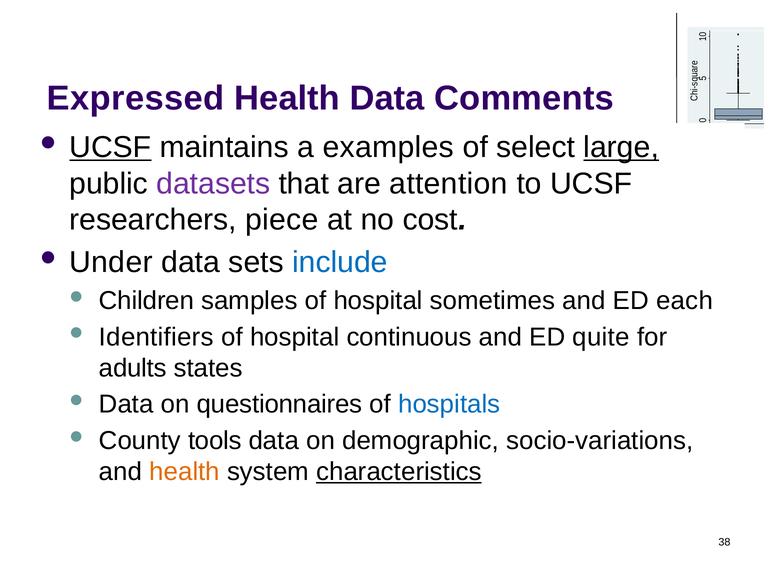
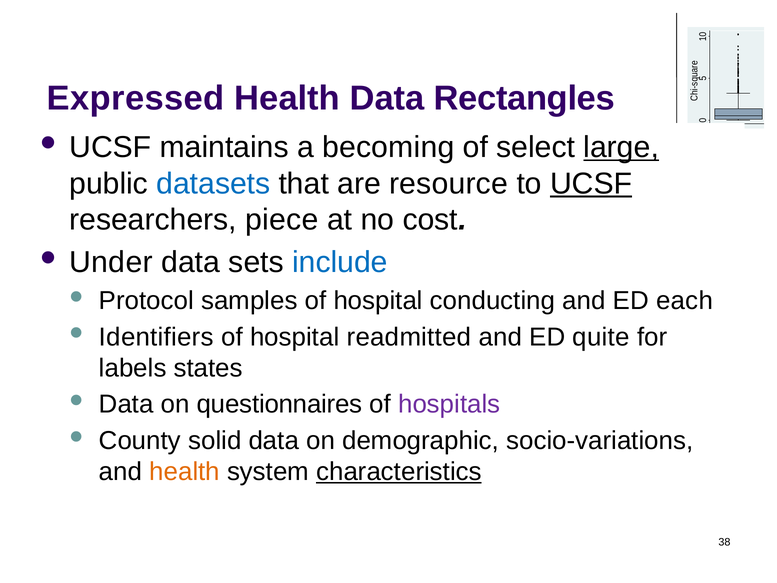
Comments: Comments -> Rectangles
UCSF at (110, 147) underline: present -> none
examples: examples -> becoming
datasets colour: purple -> blue
attention: attention -> resource
UCSF at (591, 183) underline: none -> present
Children: Children -> Protocol
sometimes: sometimes -> conducting
continuous: continuous -> readmitted
adults: adults -> labels
hospitals colour: blue -> purple
tools: tools -> solid
